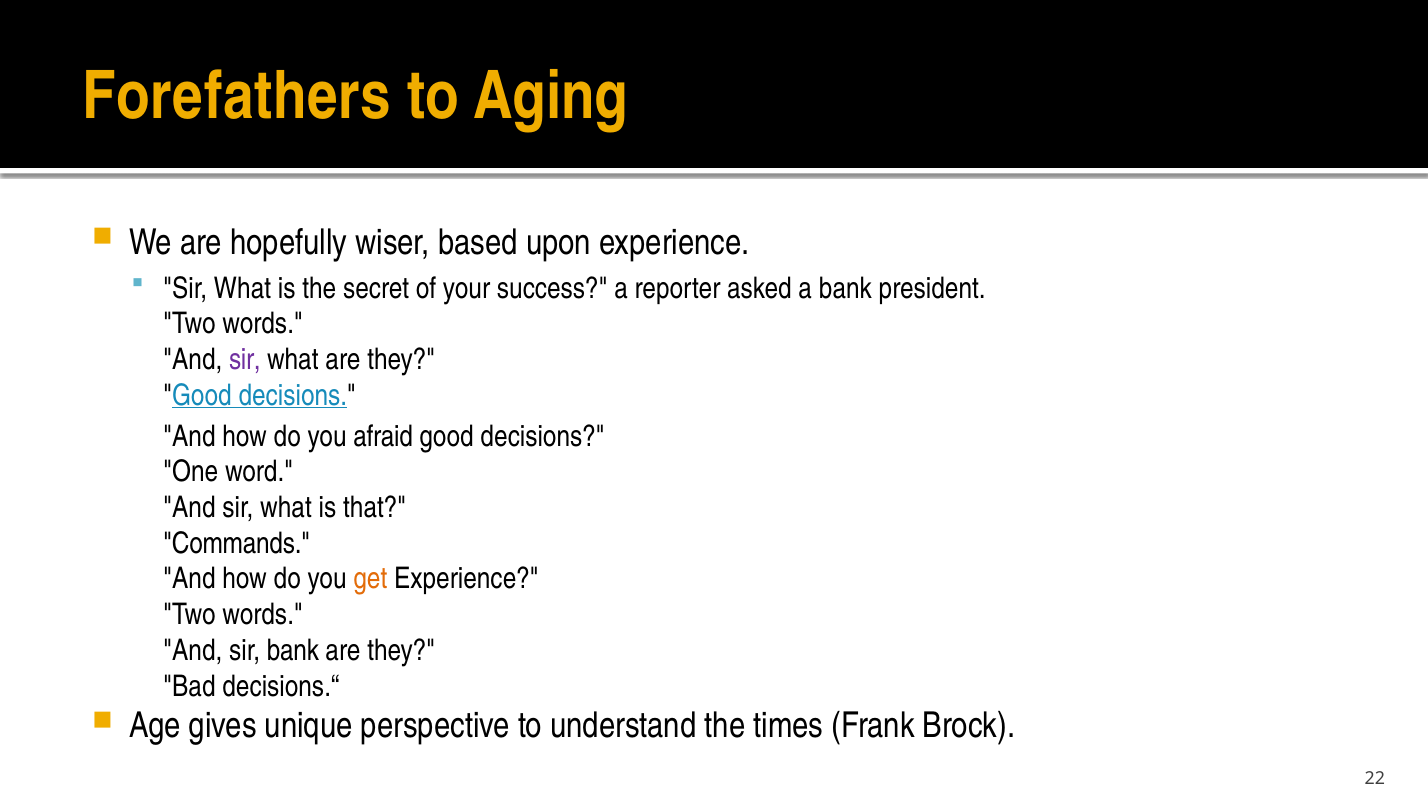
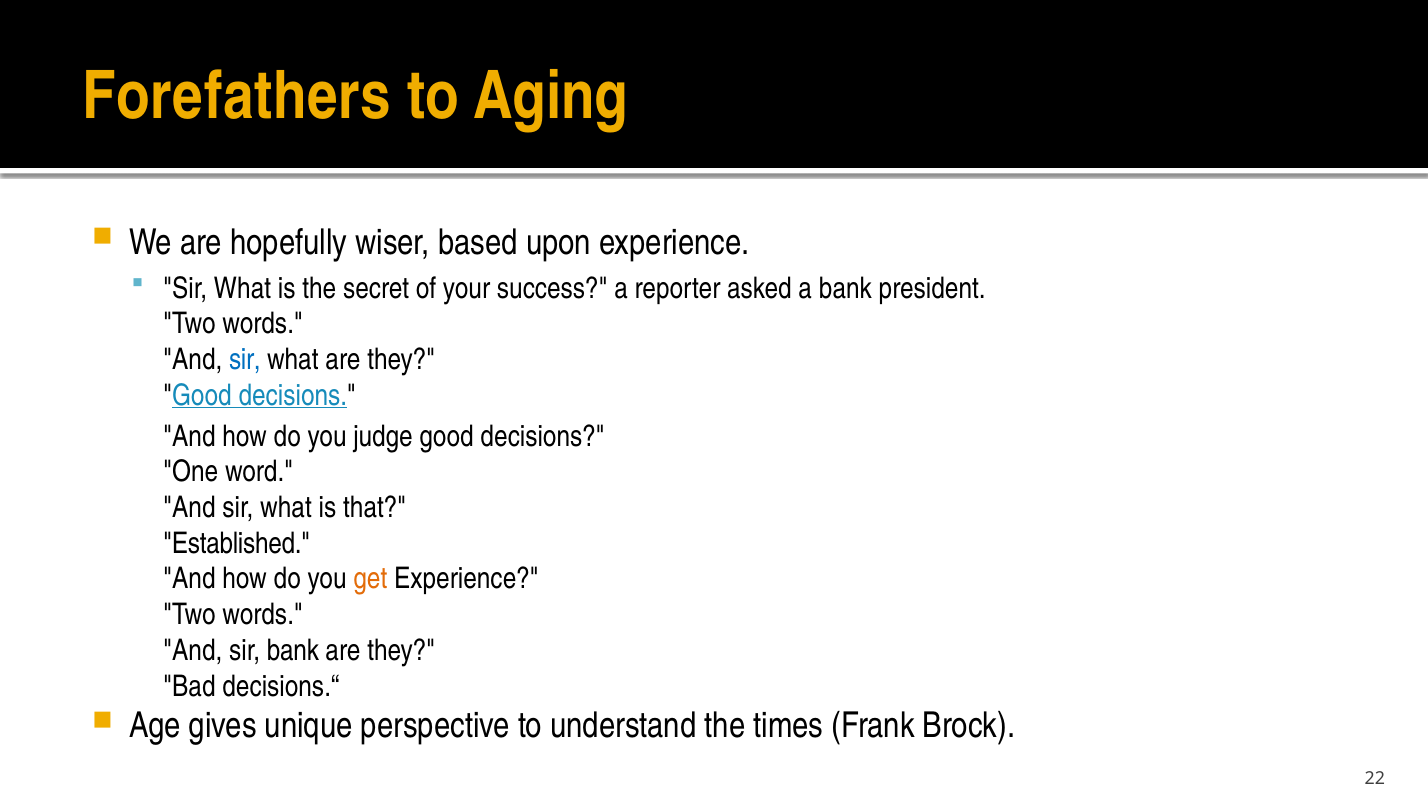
sir at (245, 360) colour: purple -> blue
afraid: afraid -> judge
Commands: Commands -> Established
